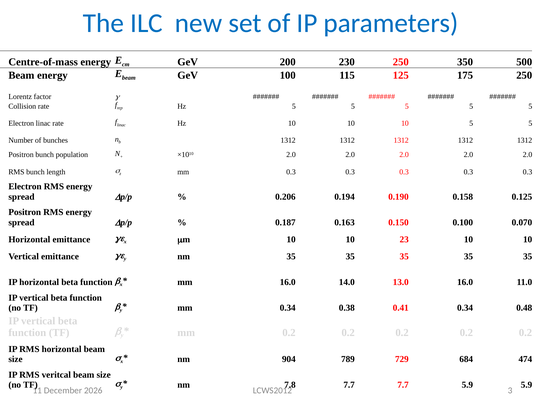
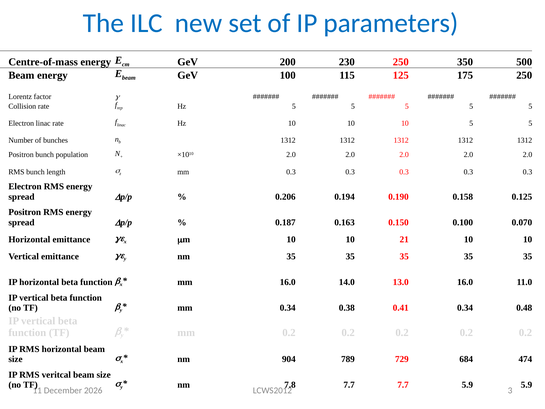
23: 23 -> 21
